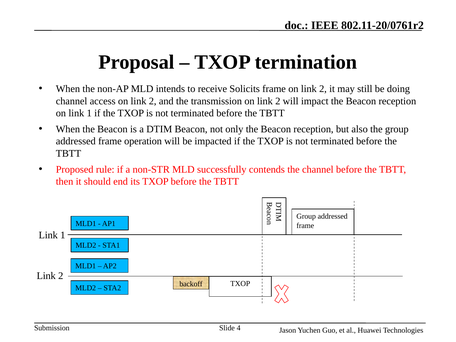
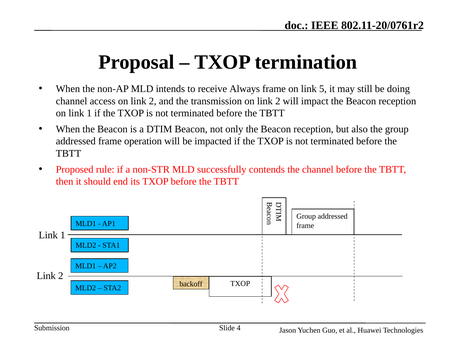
Solicits: Solicits -> Always
frame on link 2: 2 -> 5
